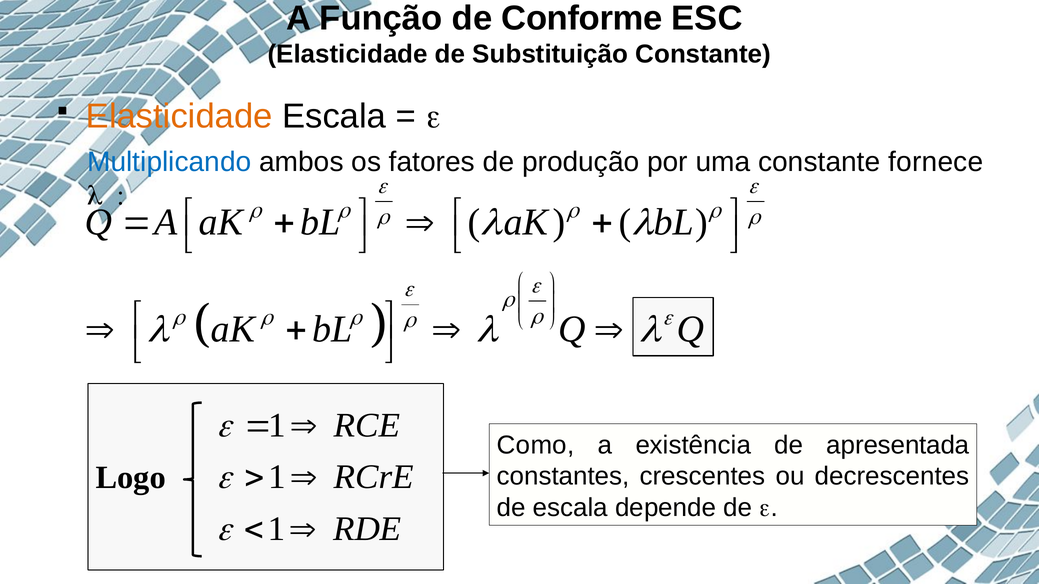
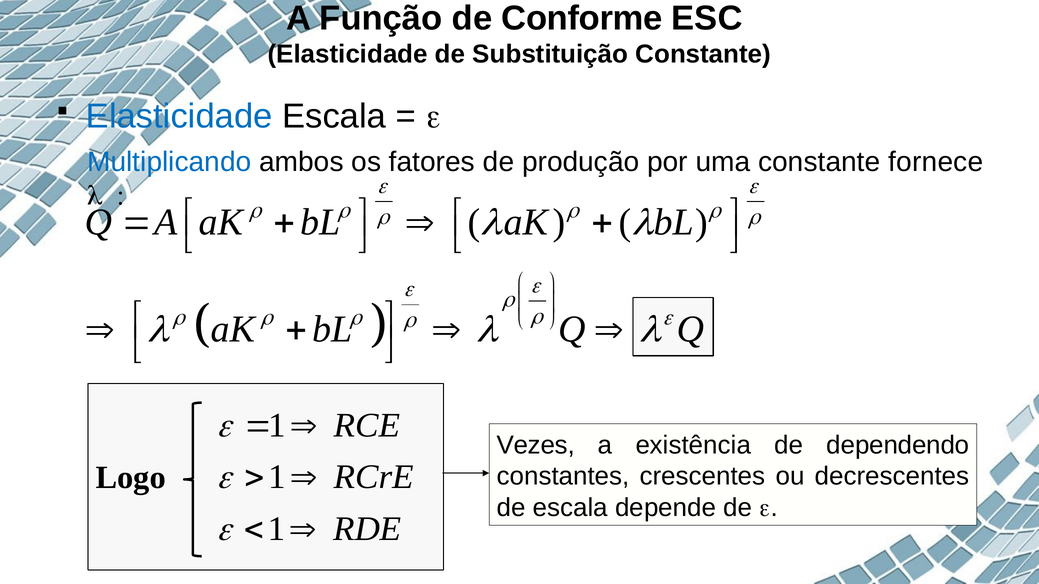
Elasticidade at (179, 116) colour: orange -> blue
Como: Como -> Vezes
apresentada: apresentada -> dependendo
